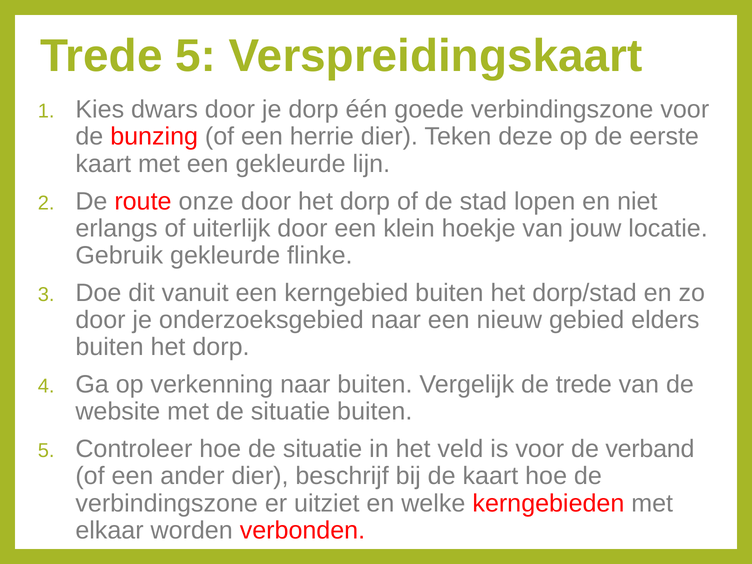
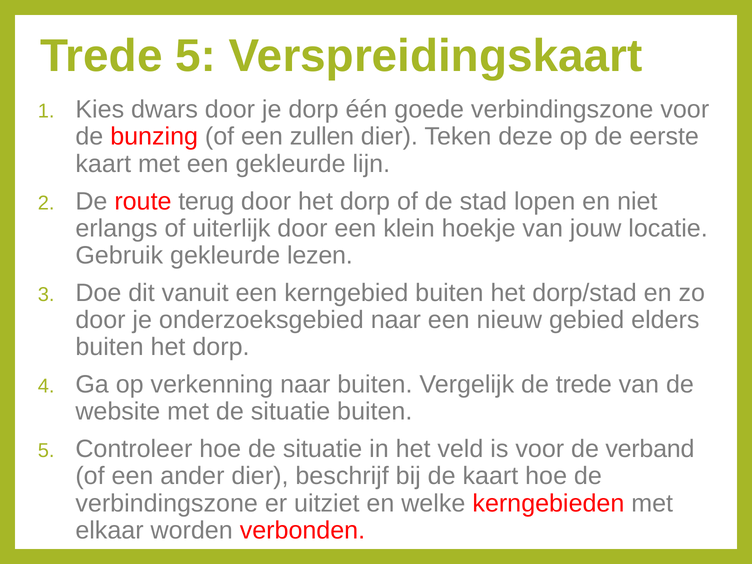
herrie: herrie -> zullen
onze: onze -> terug
flinke: flinke -> lezen
